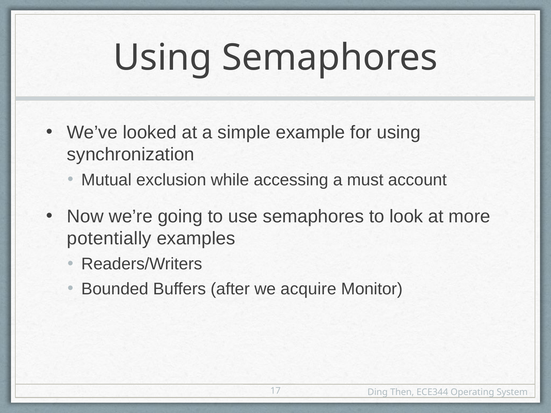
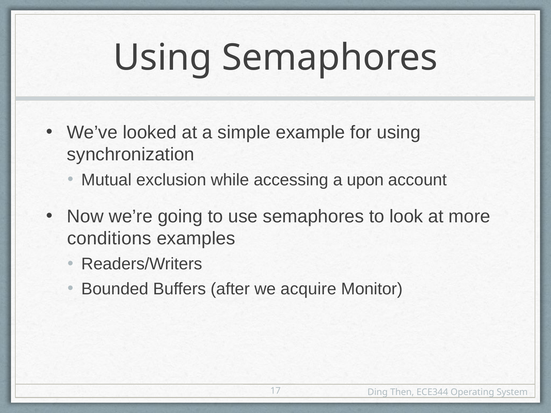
must: must -> upon
potentially: potentially -> conditions
